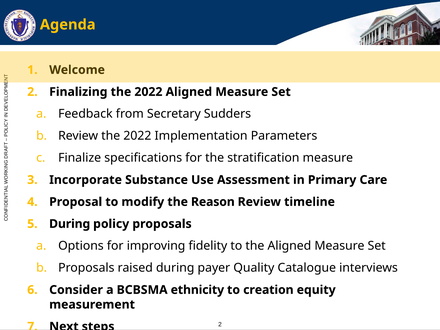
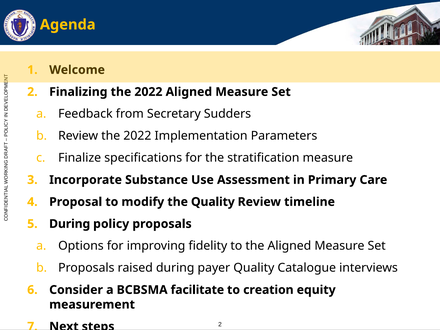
the Reason: Reason -> Quality
ethnicity: ethnicity -> facilitate
